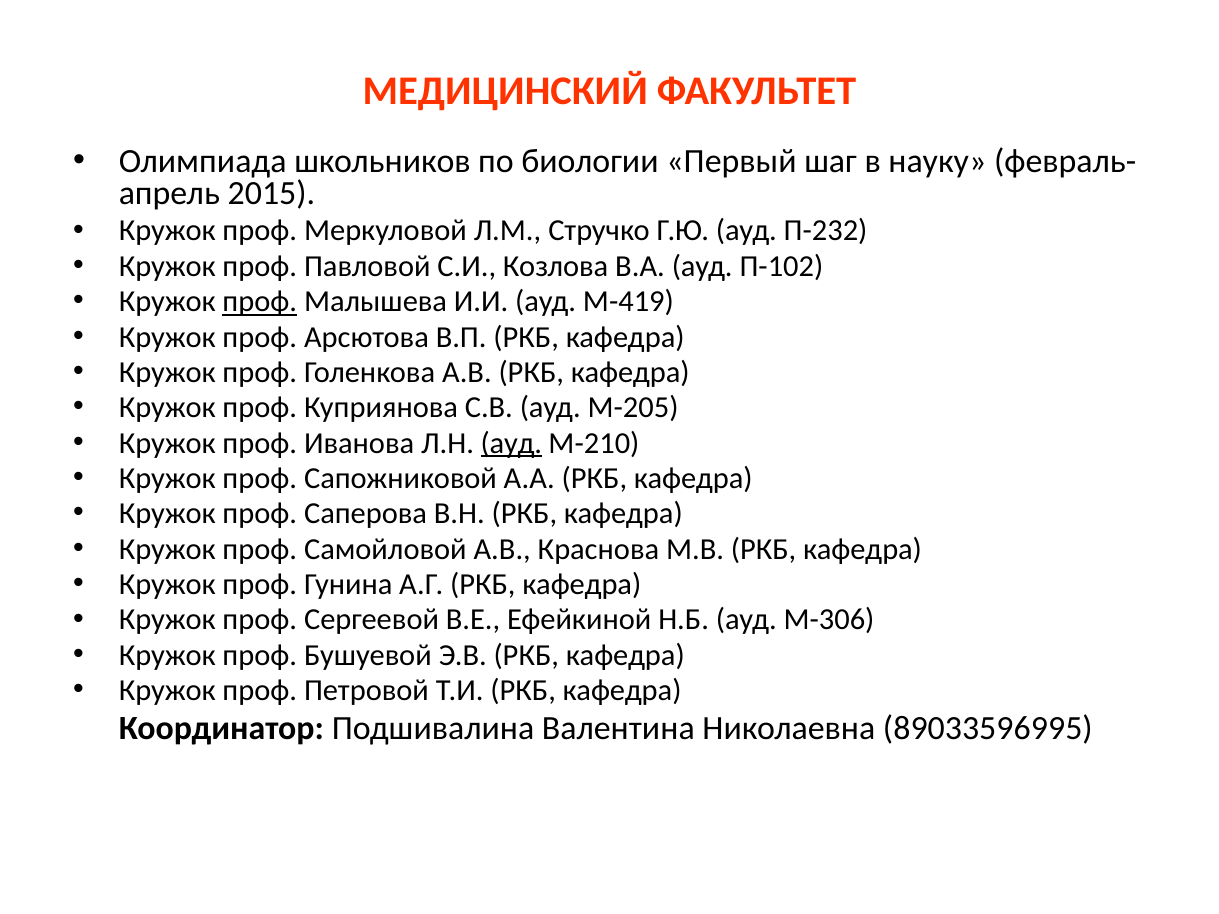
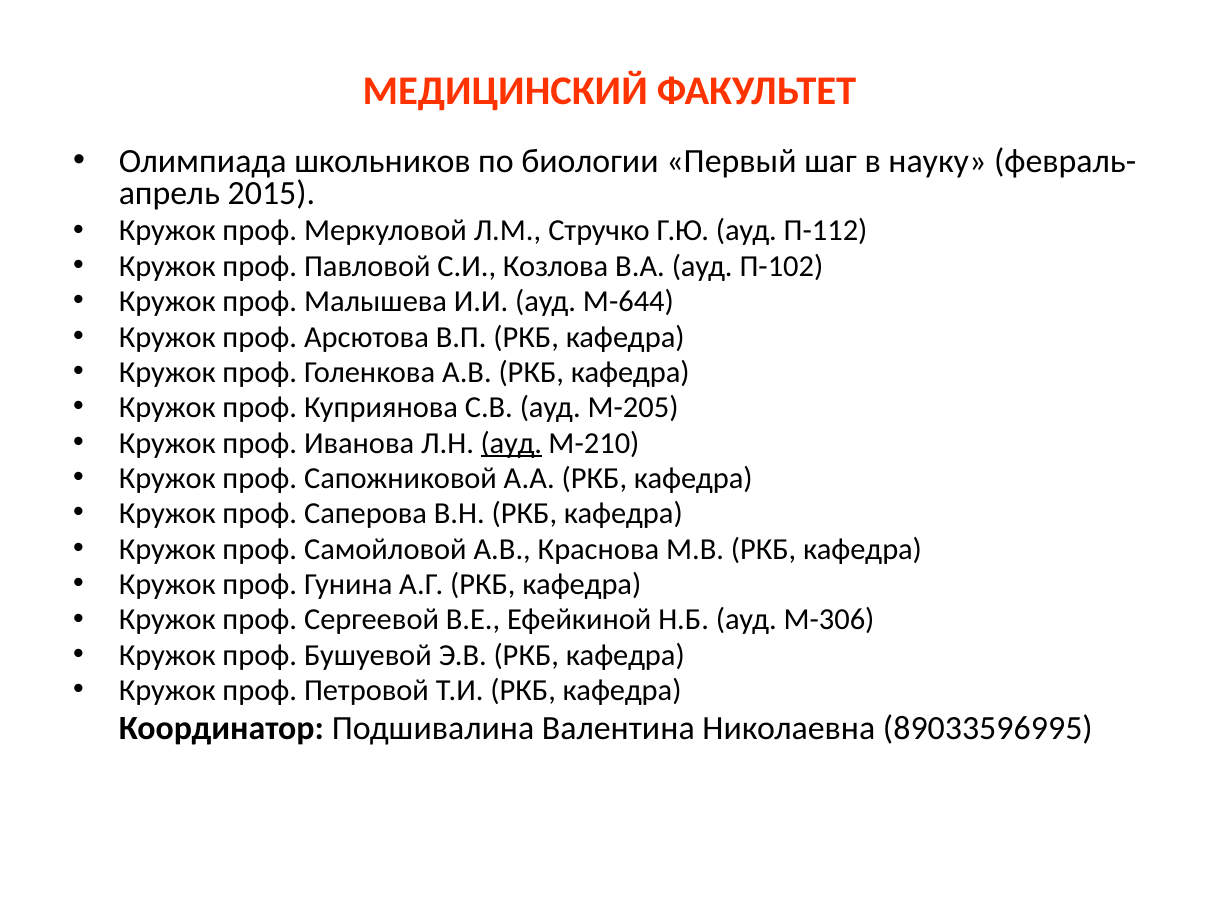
П-232: П-232 -> П-112
проф at (260, 302) underline: present -> none
М-419: М-419 -> М-644
